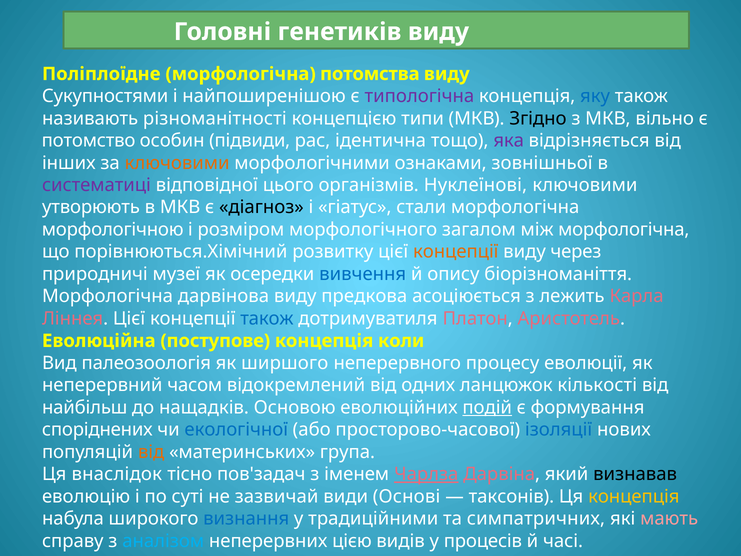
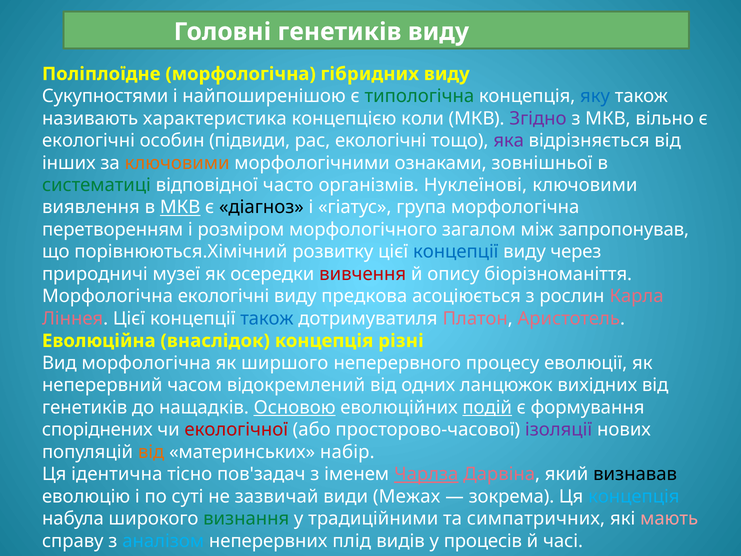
потомства: потомства -> гібридних
типологічна colour: purple -> green
різноманітності: різноманітності -> характеристика
типи: типи -> коли
Згідно colour: black -> purple
потомство at (89, 141): потомство -> екологічні
рас ідентична: ідентична -> екологічні
систематиці colour: purple -> green
цього: цього -> часто
утворюють: утворюють -> виявлення
МКВ at (180, 207) underline: none -> present
стали: стали -> група
морфологічною: морфологічною -> перетворенням
між морфологічна: морфологічна -> запропонував
концепції at (456, 252) colour: orange -> blue
вивчення colour: blue -> red
Морфологічна дарвінова: дарвінова -> екологічні
лежить: лежить -> рослин
поступове: поступове -> внаслідок
коли: коли -> різні
Вид палеозоологія: палеозоологія -> морфологічна
кількості: кількості -> вихідних
найбільш at (85, 407): найбільш -> генетиків
Основою underline: none -> present
екологічної colour: blue -> red
ізоляції colour: blue -> purple
група: група -> набір
внаслідок: внаслідок -> ідентична
Основі: Основі -> Межах
таксонів: таксонів -> зокрема
концепція at (634, 496) colour: yellow -> light blue
визнання colour: blue -> green
цією: цією -> плід
